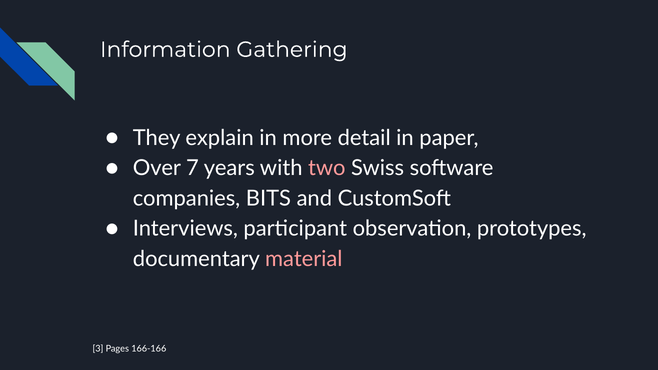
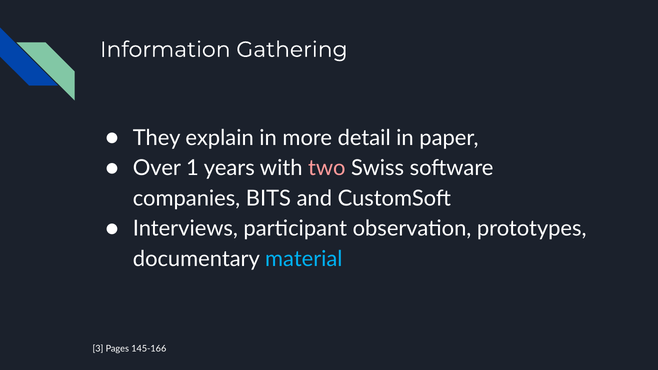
7: 7 -> 1
material colour: pink -> light blue
166-166: 166-166 -> 145-166
